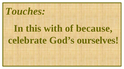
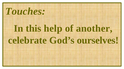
with: with -> help
because: because -> another
